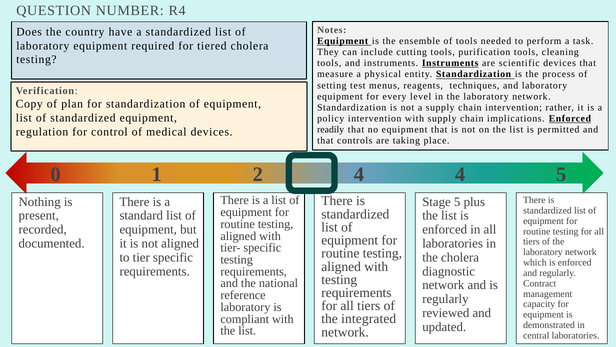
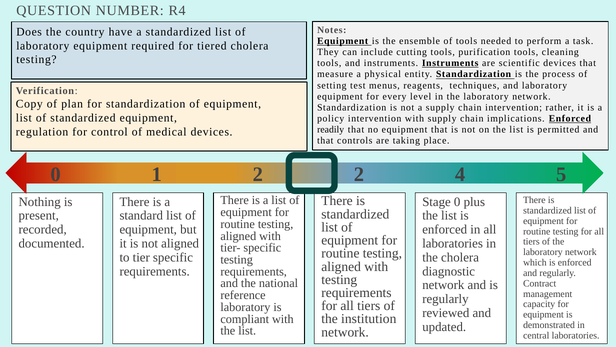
2 4: 4 -> 2
Stage 5: 5 -> 0
integrated: integrated -> institution
